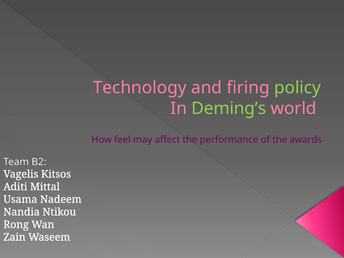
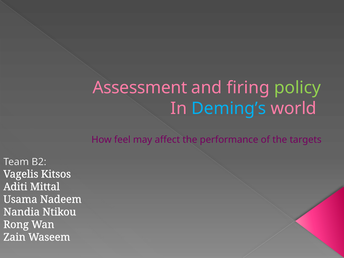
Technology: Technology -> Assessment
Deming’s colour: light green -> light blue
awards: awards -> targets
